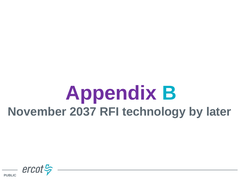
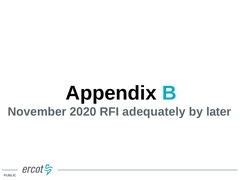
Appendix colour: purple -> black
2037: 2037 -> 2020
technology: technology -> adequately
